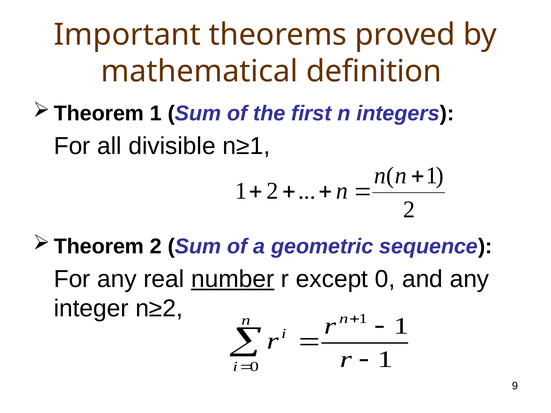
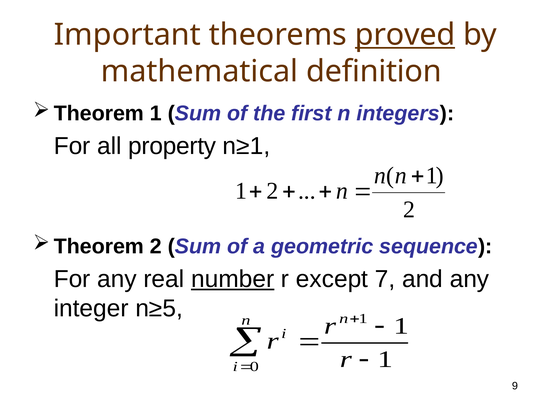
proved underline: none -> present
divisible: divisible -> property
except 0: 0 -> 7
n≥2: n≥2 -> n≥5
